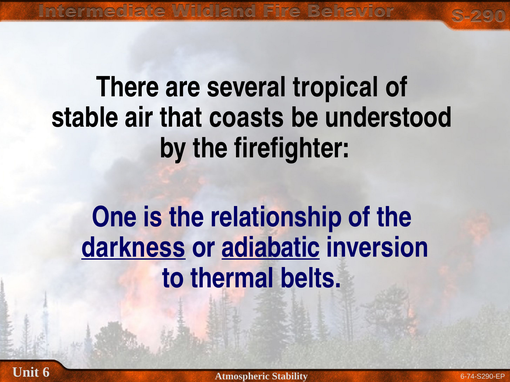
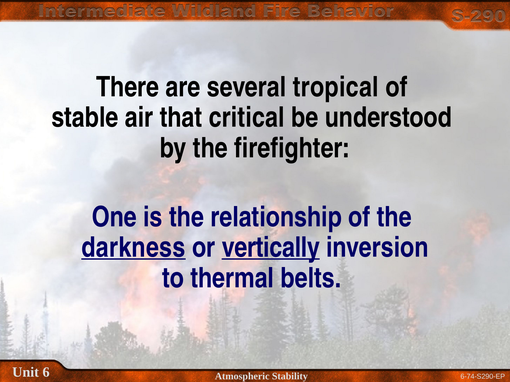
coasts: coasts -> critical
adiabatic: adiabatic -> vertically
